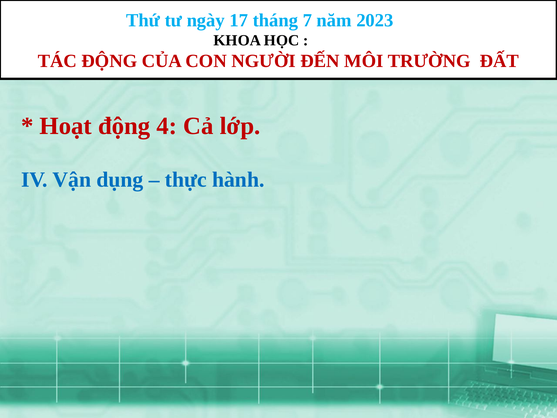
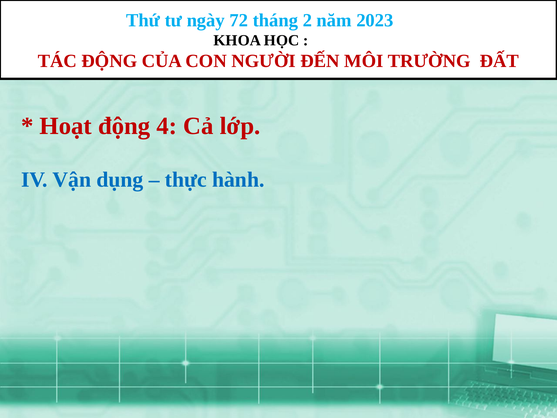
17: 17 -> 72
7: 7 -> 2
